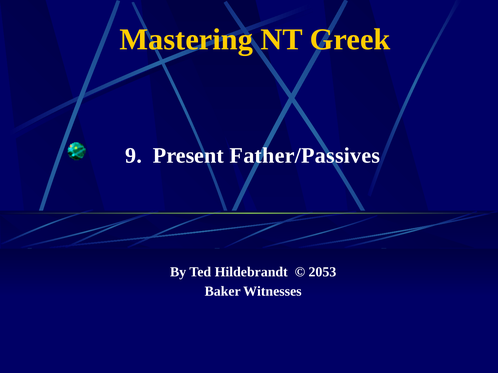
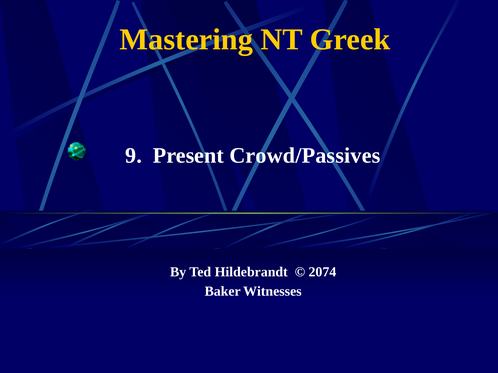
Father/Passives: Father/Passives -> Crowd/Passives
2053: 2053 -> 2074
